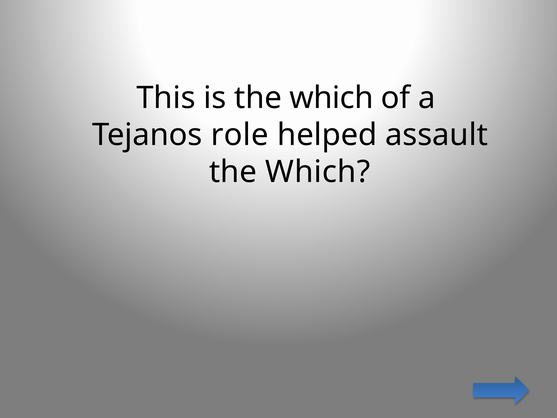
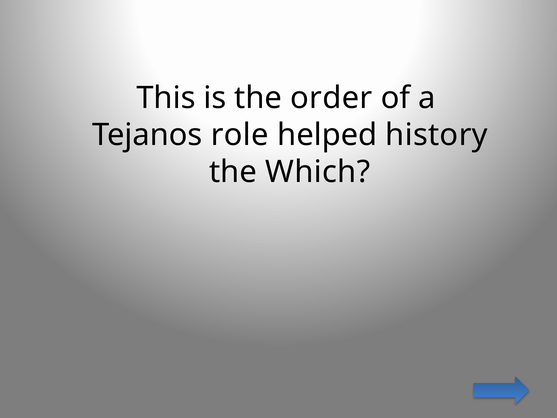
is the which: which -> order
assault: assault -> history
